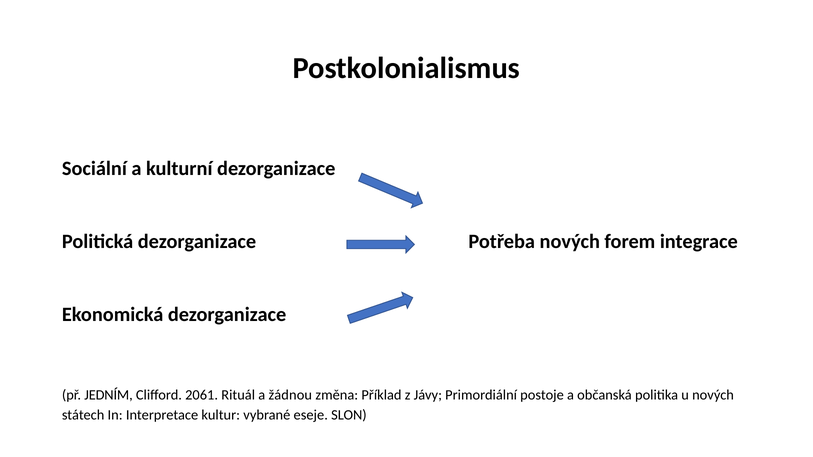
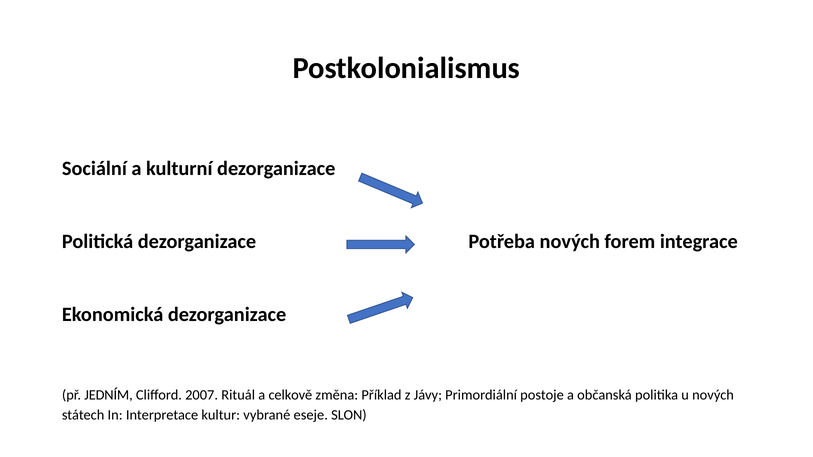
2061: 2061 -> 2007
žádnou: žádnou -> celkově
